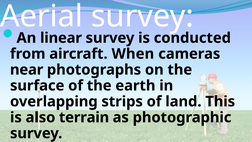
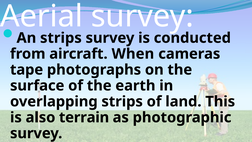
An linear: linear -> strips
near: near -> tape
